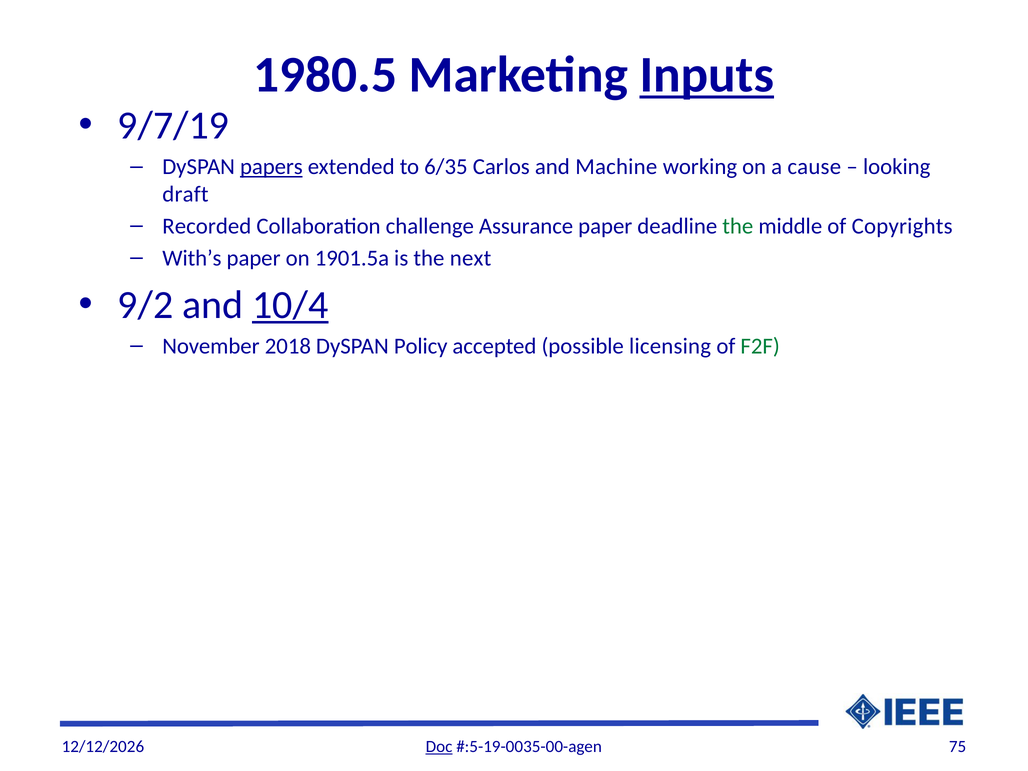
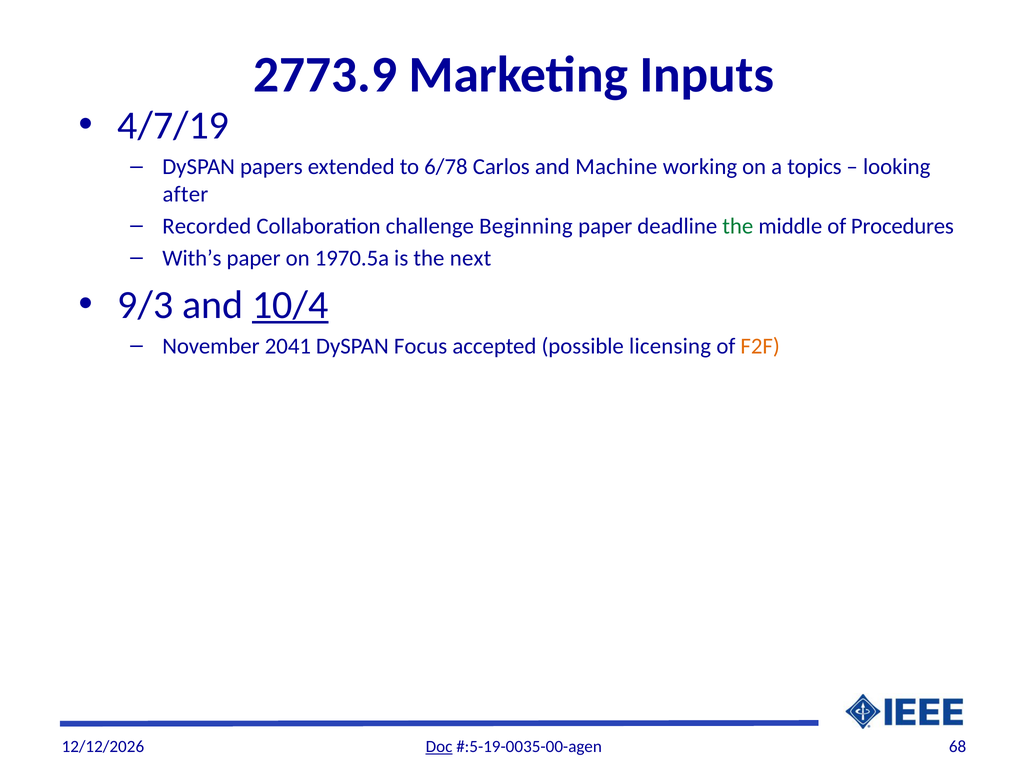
1980.5: 1980.5 -> 2773.9
Inputs underline: present -> none
9/7/19: 9/7/19 -> 4/7/19
papers underline: present -> none
6/35: 6/35 -> 6/78
cause: cause -> topics
draft: draft -> after
Assurance: Assurance -> Beginning
Copyrights: Copyrights -> Procedures
1901.5a: 1901.5a -> 1970.5a
9/2: 9/2 -> 9/3
2018: 2018 -> 2041
Policy: Policy -> Focus
F2F colour: green -> orange
75: 75 -> 68
